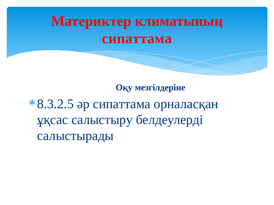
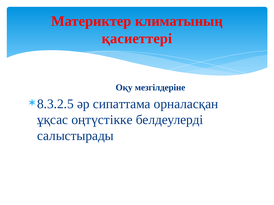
сипаттама at (137, 39): сипаттама -> қасиеттері
салыстыру: салыстыру -> оңтүстікке
